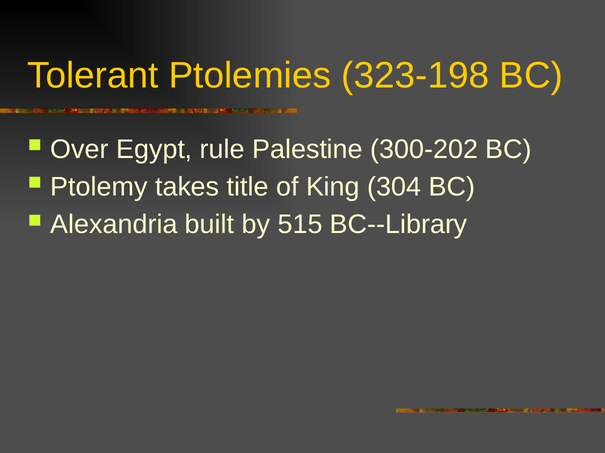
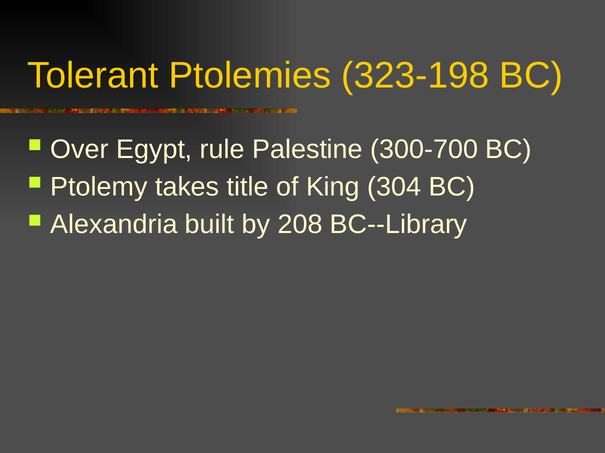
300-202: 300-202 -> 300-700
515: 515 -> 208
